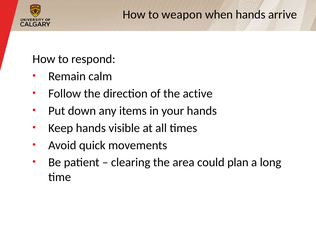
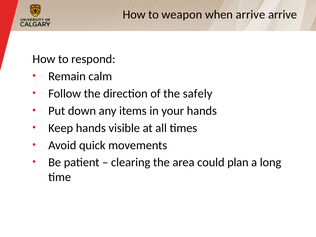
when hands: hands -> arrive
active: active -> safely
